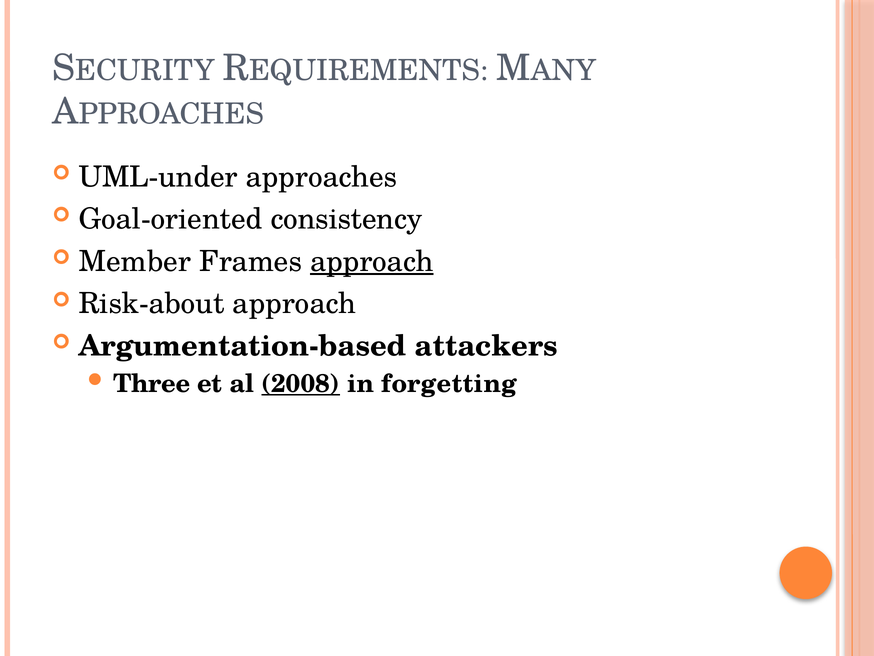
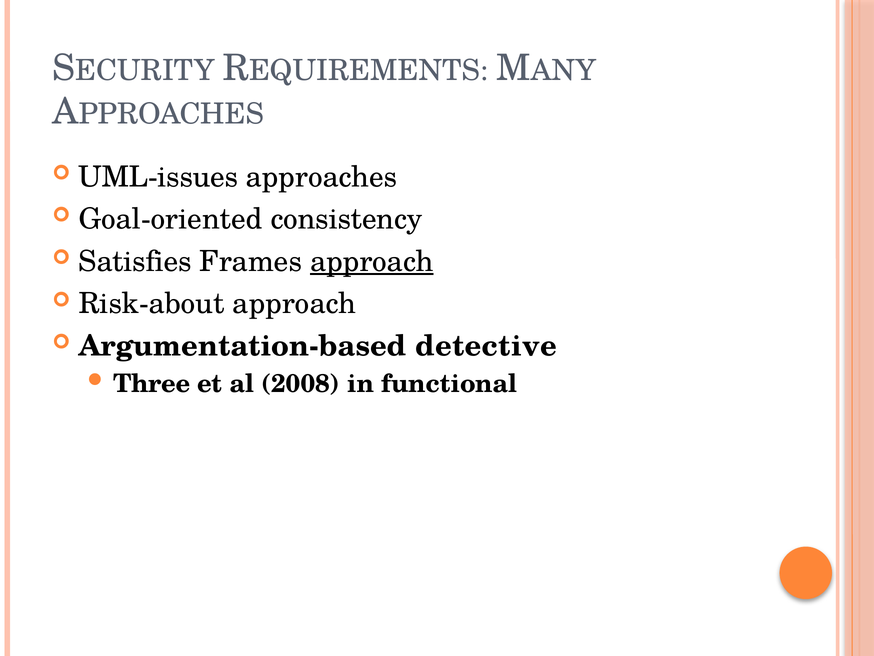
UML-under: UML-under -> UML-issues
Member: Member -> Satisfies
attackers: attackers -> detective
2008 underline: present -> none
forgetting: forgetting -> functional
